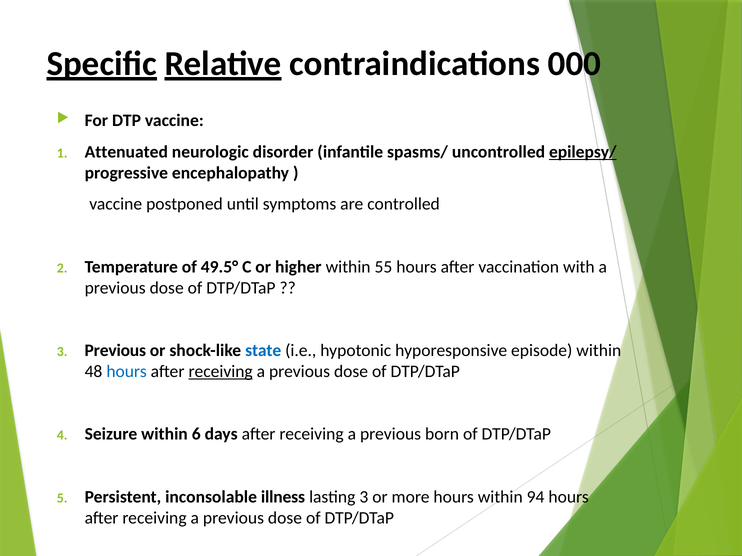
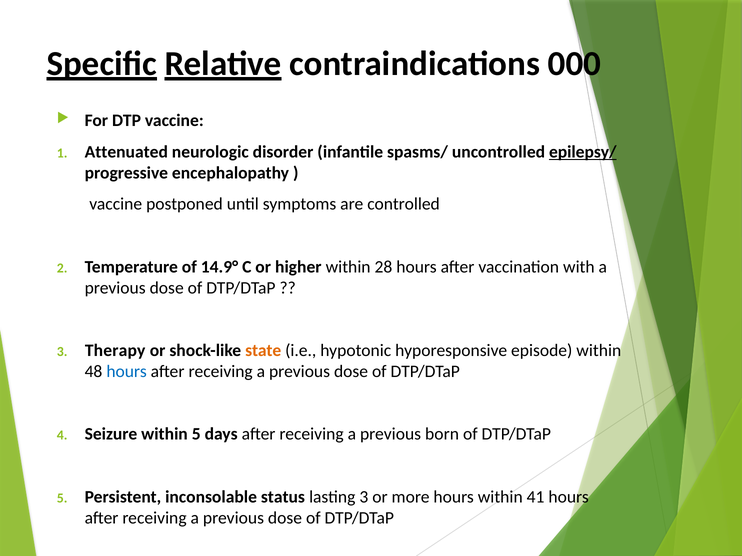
49.5°: 49.5° -> 14.9°
55: 55 -> 28
3 Previous: Previous -> Therapy
state colour: blue -> orange
receiving at (221, 372) underline: present -> none
within 6: 6 -> 5
illness: illness -> status
94: 94 -> 41
